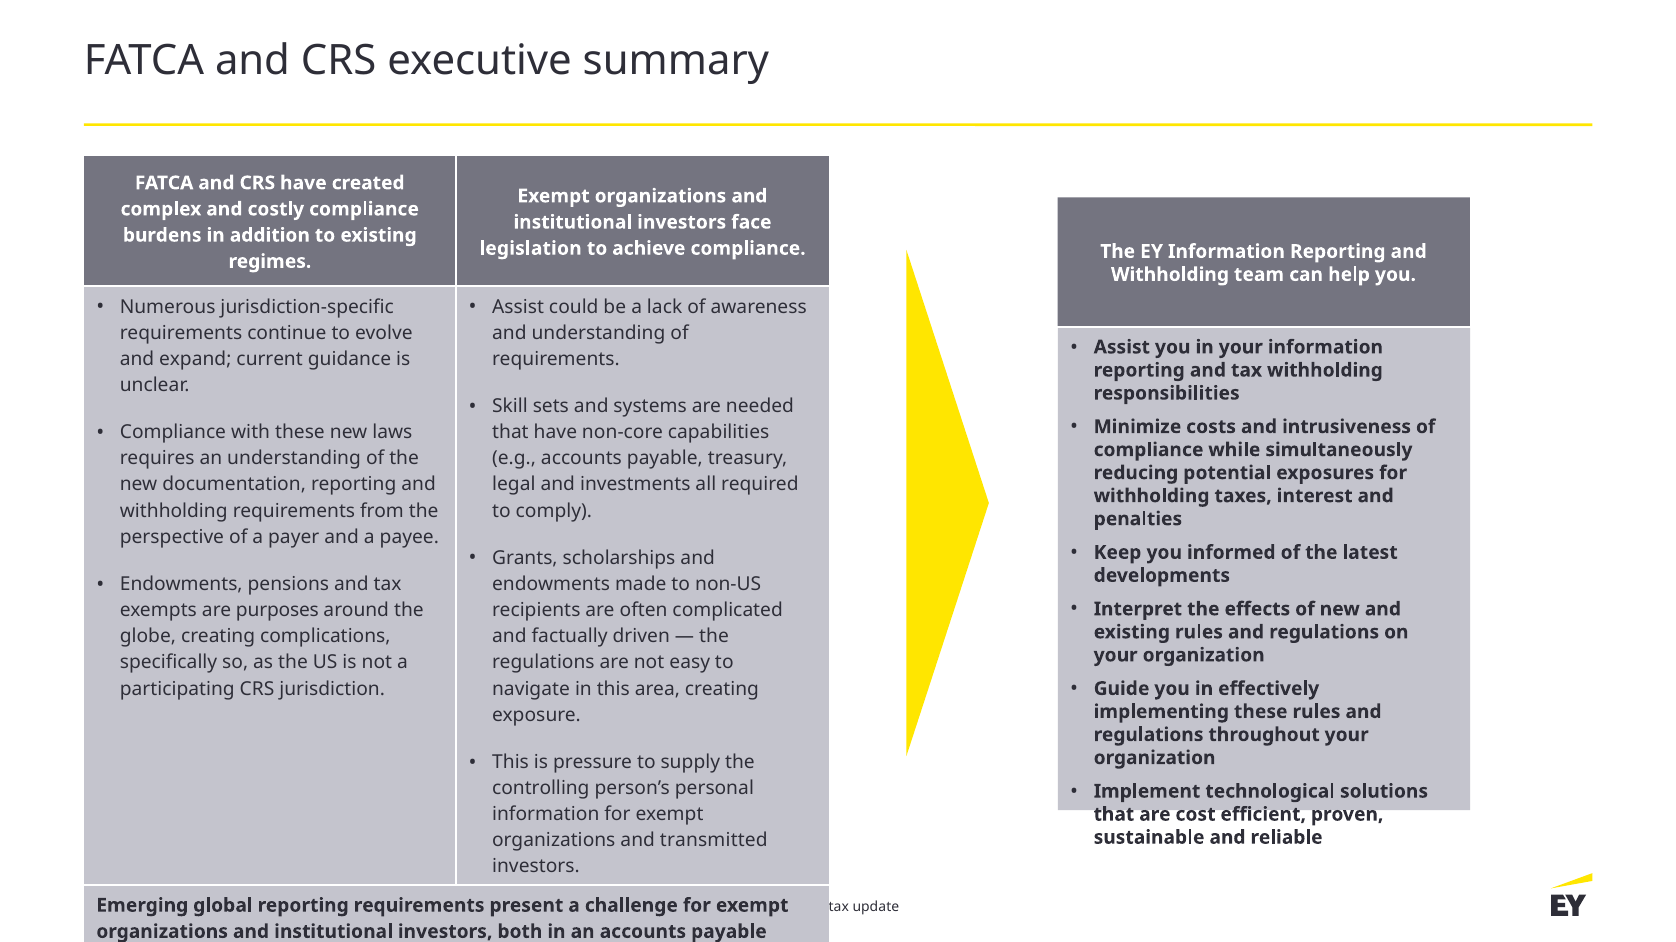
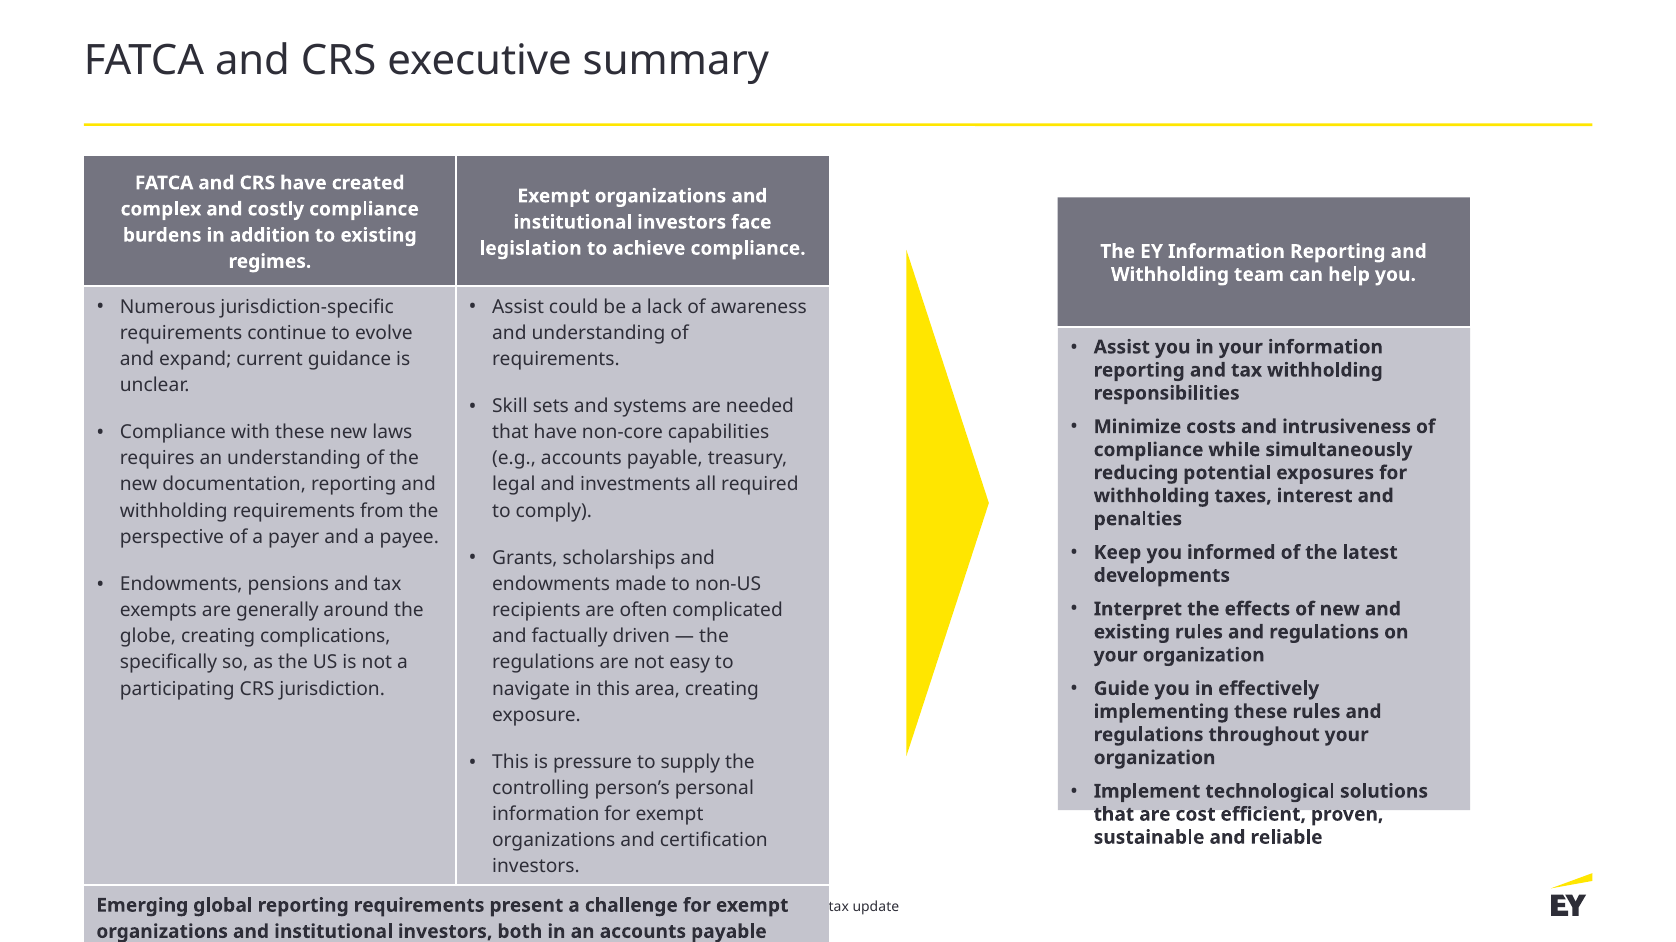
purposes: purposes -> generally
transmitted: transmitted -> certification
